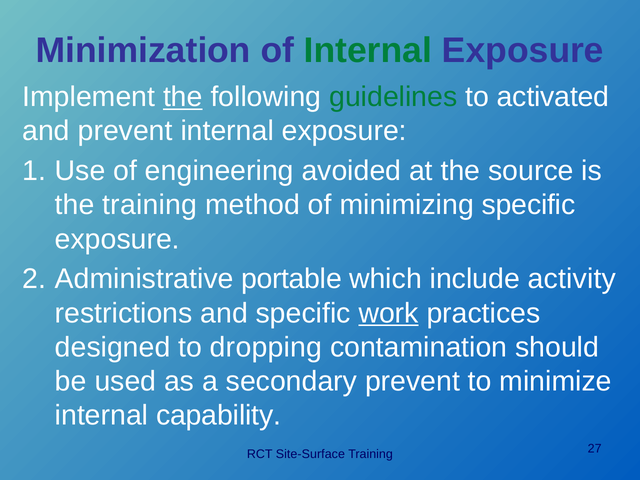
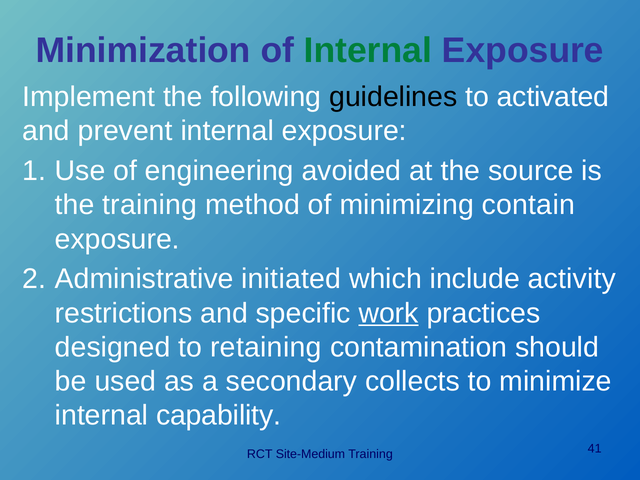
the at (183, 97) underline: present -> none
guidelines colour: green -> black
minimizing specific: specific -> contain
portable: portable -> initiated
dropping: dropping -> retaining
secondary prevent: prevent -> collects
Site-Surface: Site-Surface -> Site-Medium
27: 27 -> 41
